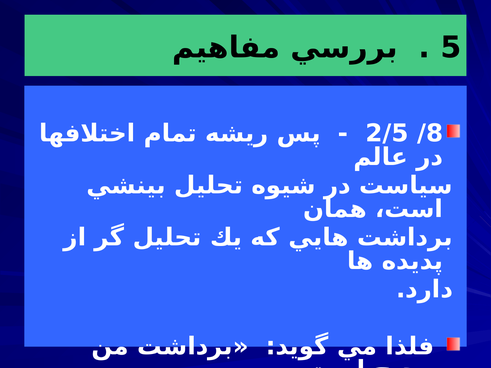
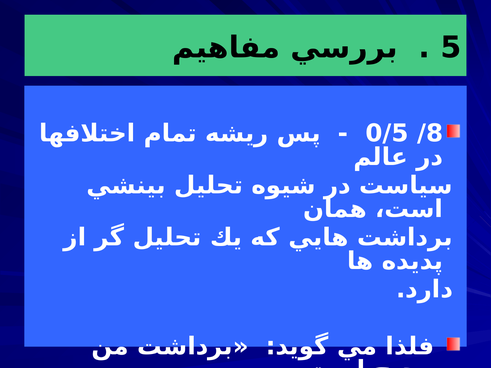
2/5: 2/5 -> 0/5
